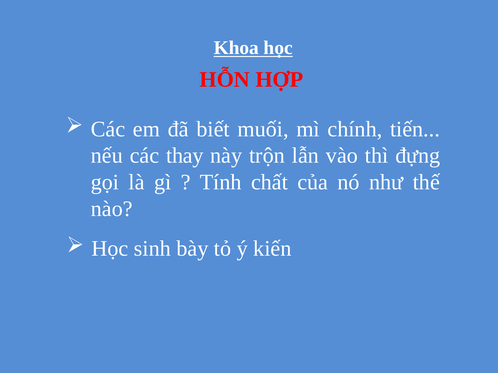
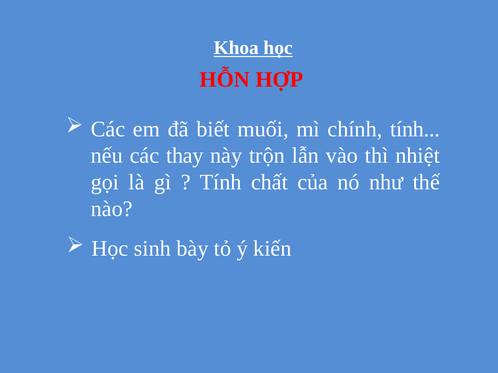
chính tiến: tiến -> tính
đựng: đựng -> nhiệt
